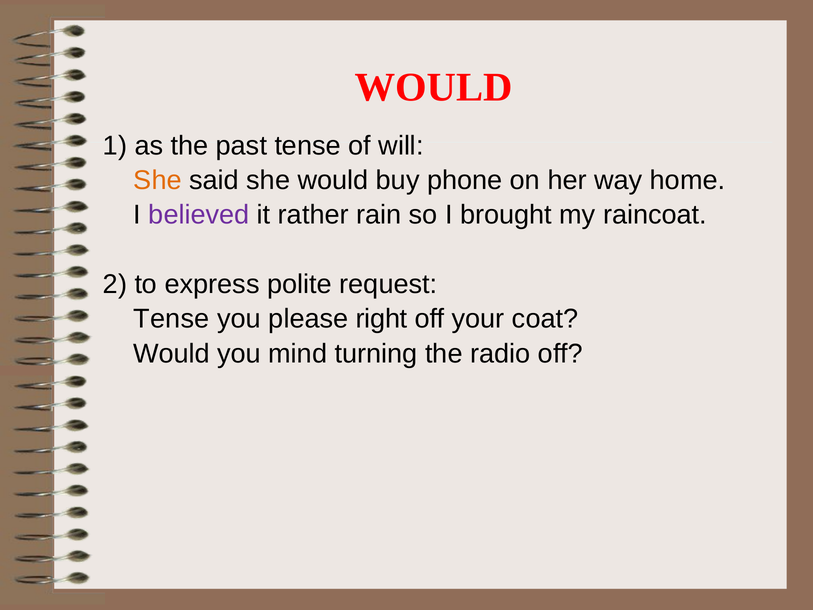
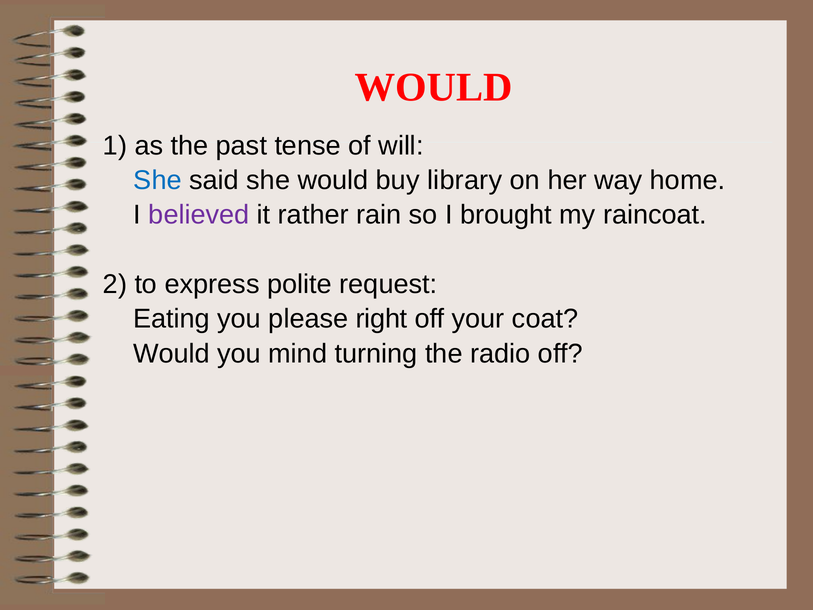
She at (158, 180) colour: orange -> blue
phone: phone -> library
Tense at (172, 319): Tense -> Eating
